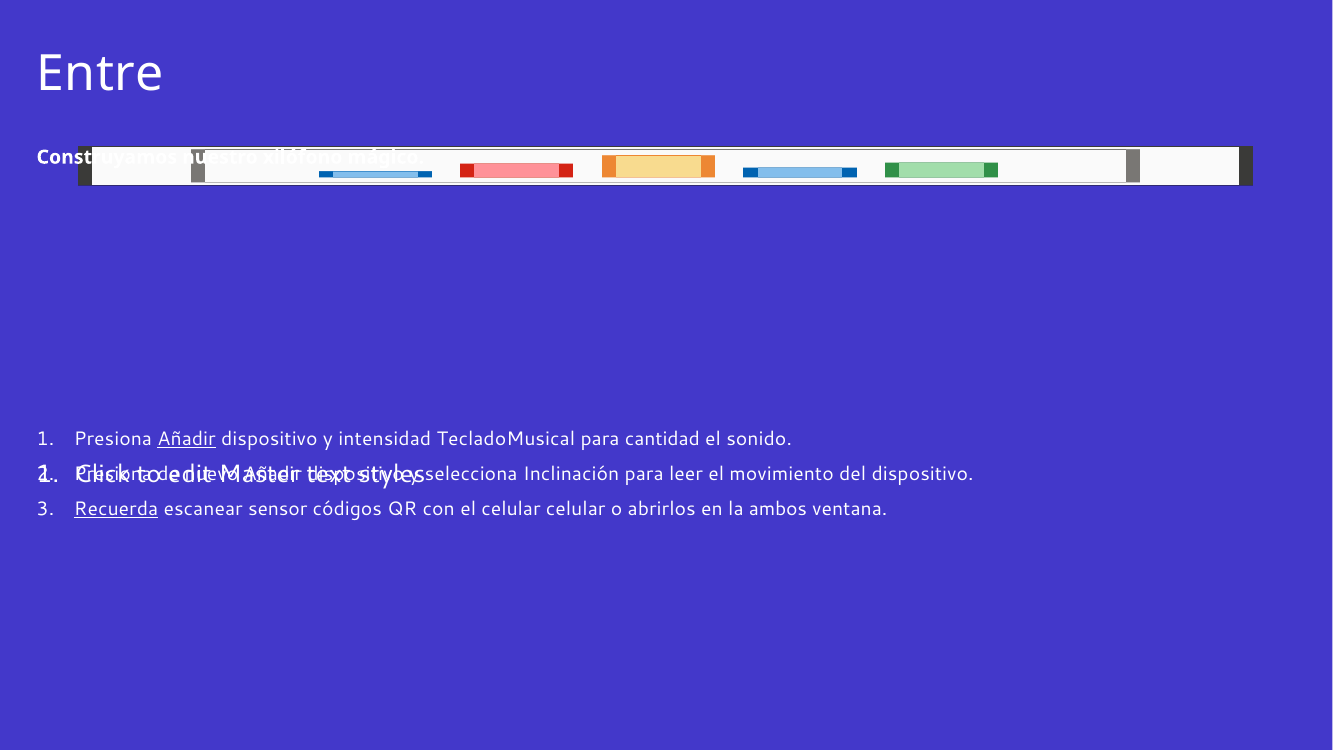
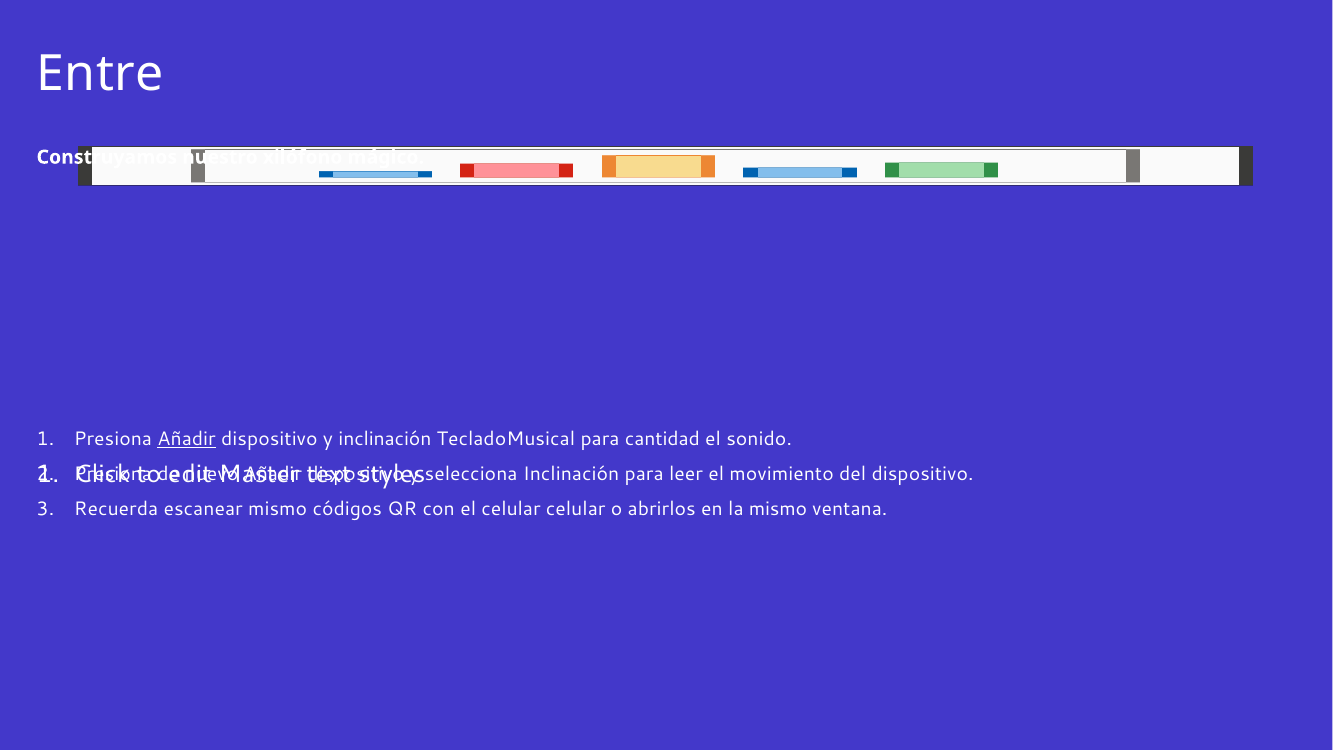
y intensidad: intensidad -> inclinación
Recuerda underline: present -> none
escanear sensor: sensor -> mismo
la ambos: ambos -> mismo
